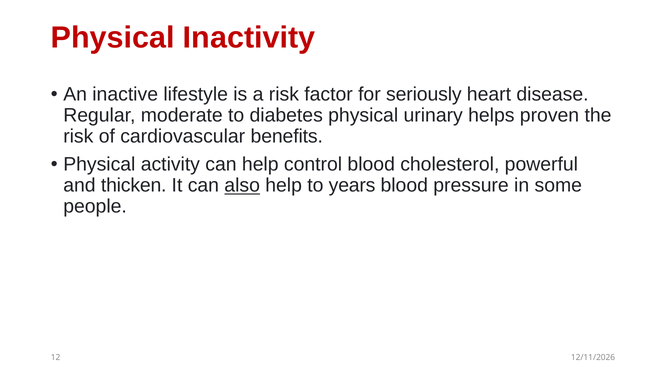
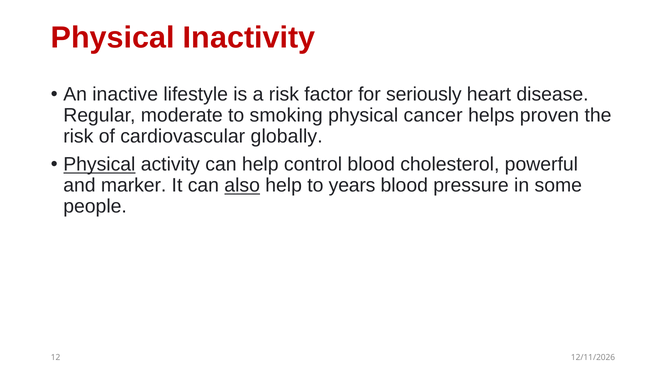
diabetes: diabetes -> smoking
urinary: urinary -> cancer
benefits: benefits -> globally
Physical at (99, 164) underline: none -> present
thicken: thicken -> marker
